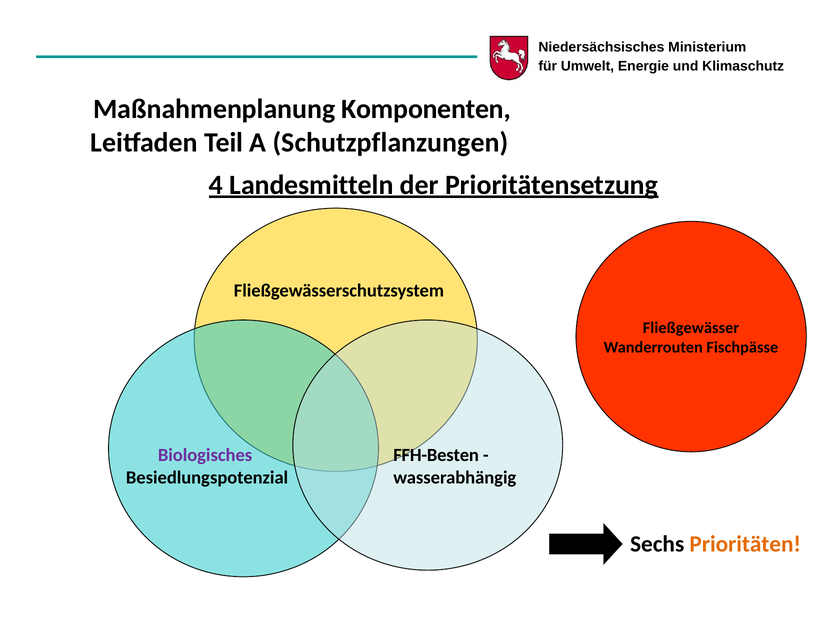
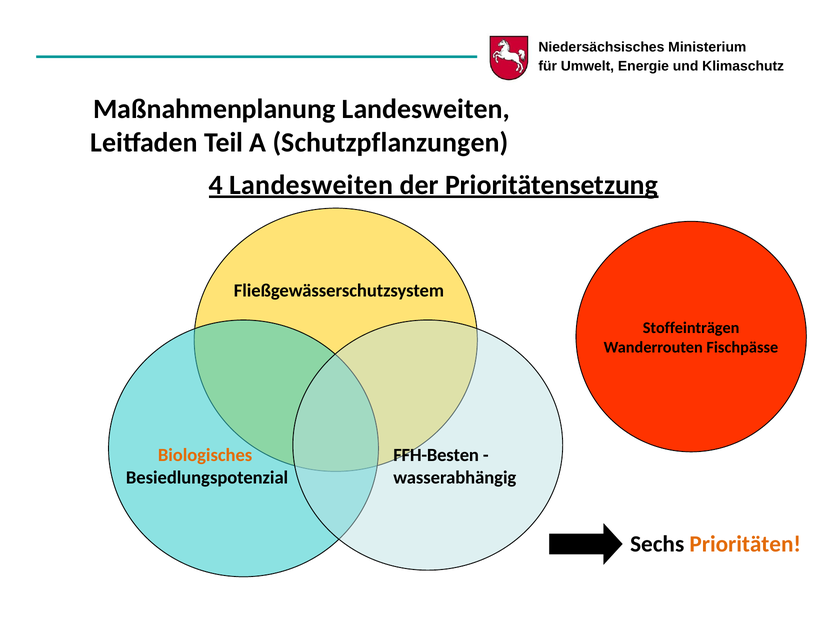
Maßnahmenplanung Komponenten: Komponenten -> Landesweiten
4 Landesmitteln: Landesmitteln -> Landesweiten
Fließgewässer: Fließgewässer -> Stoffeinträgen
Biologisches colour: purple -> orange
